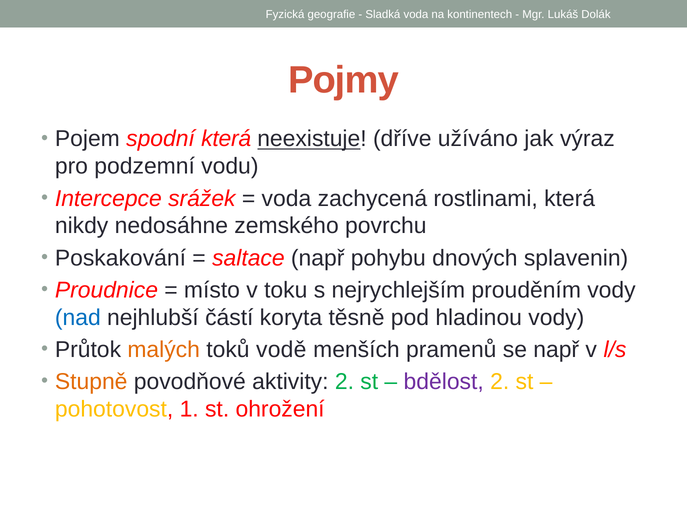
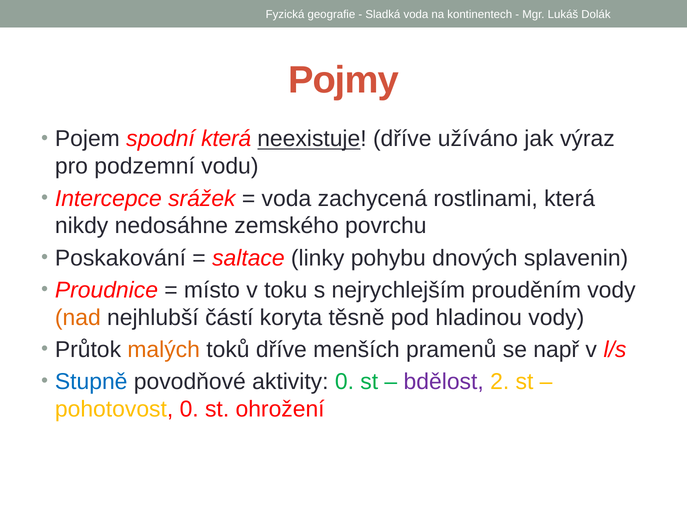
saltace např: např -> linky
nad colour: blue -> orange
toků vodě: vodě -> dříve
Stupně colour: orange -> blue
aktivity 2: 2 -> 0
pohotovost 1: 1 -> 0
